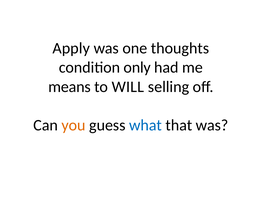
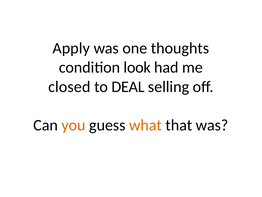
only: only -> look
means: means -> closed
WILL: WILL -> DEAL
what colour: blue -> orange
